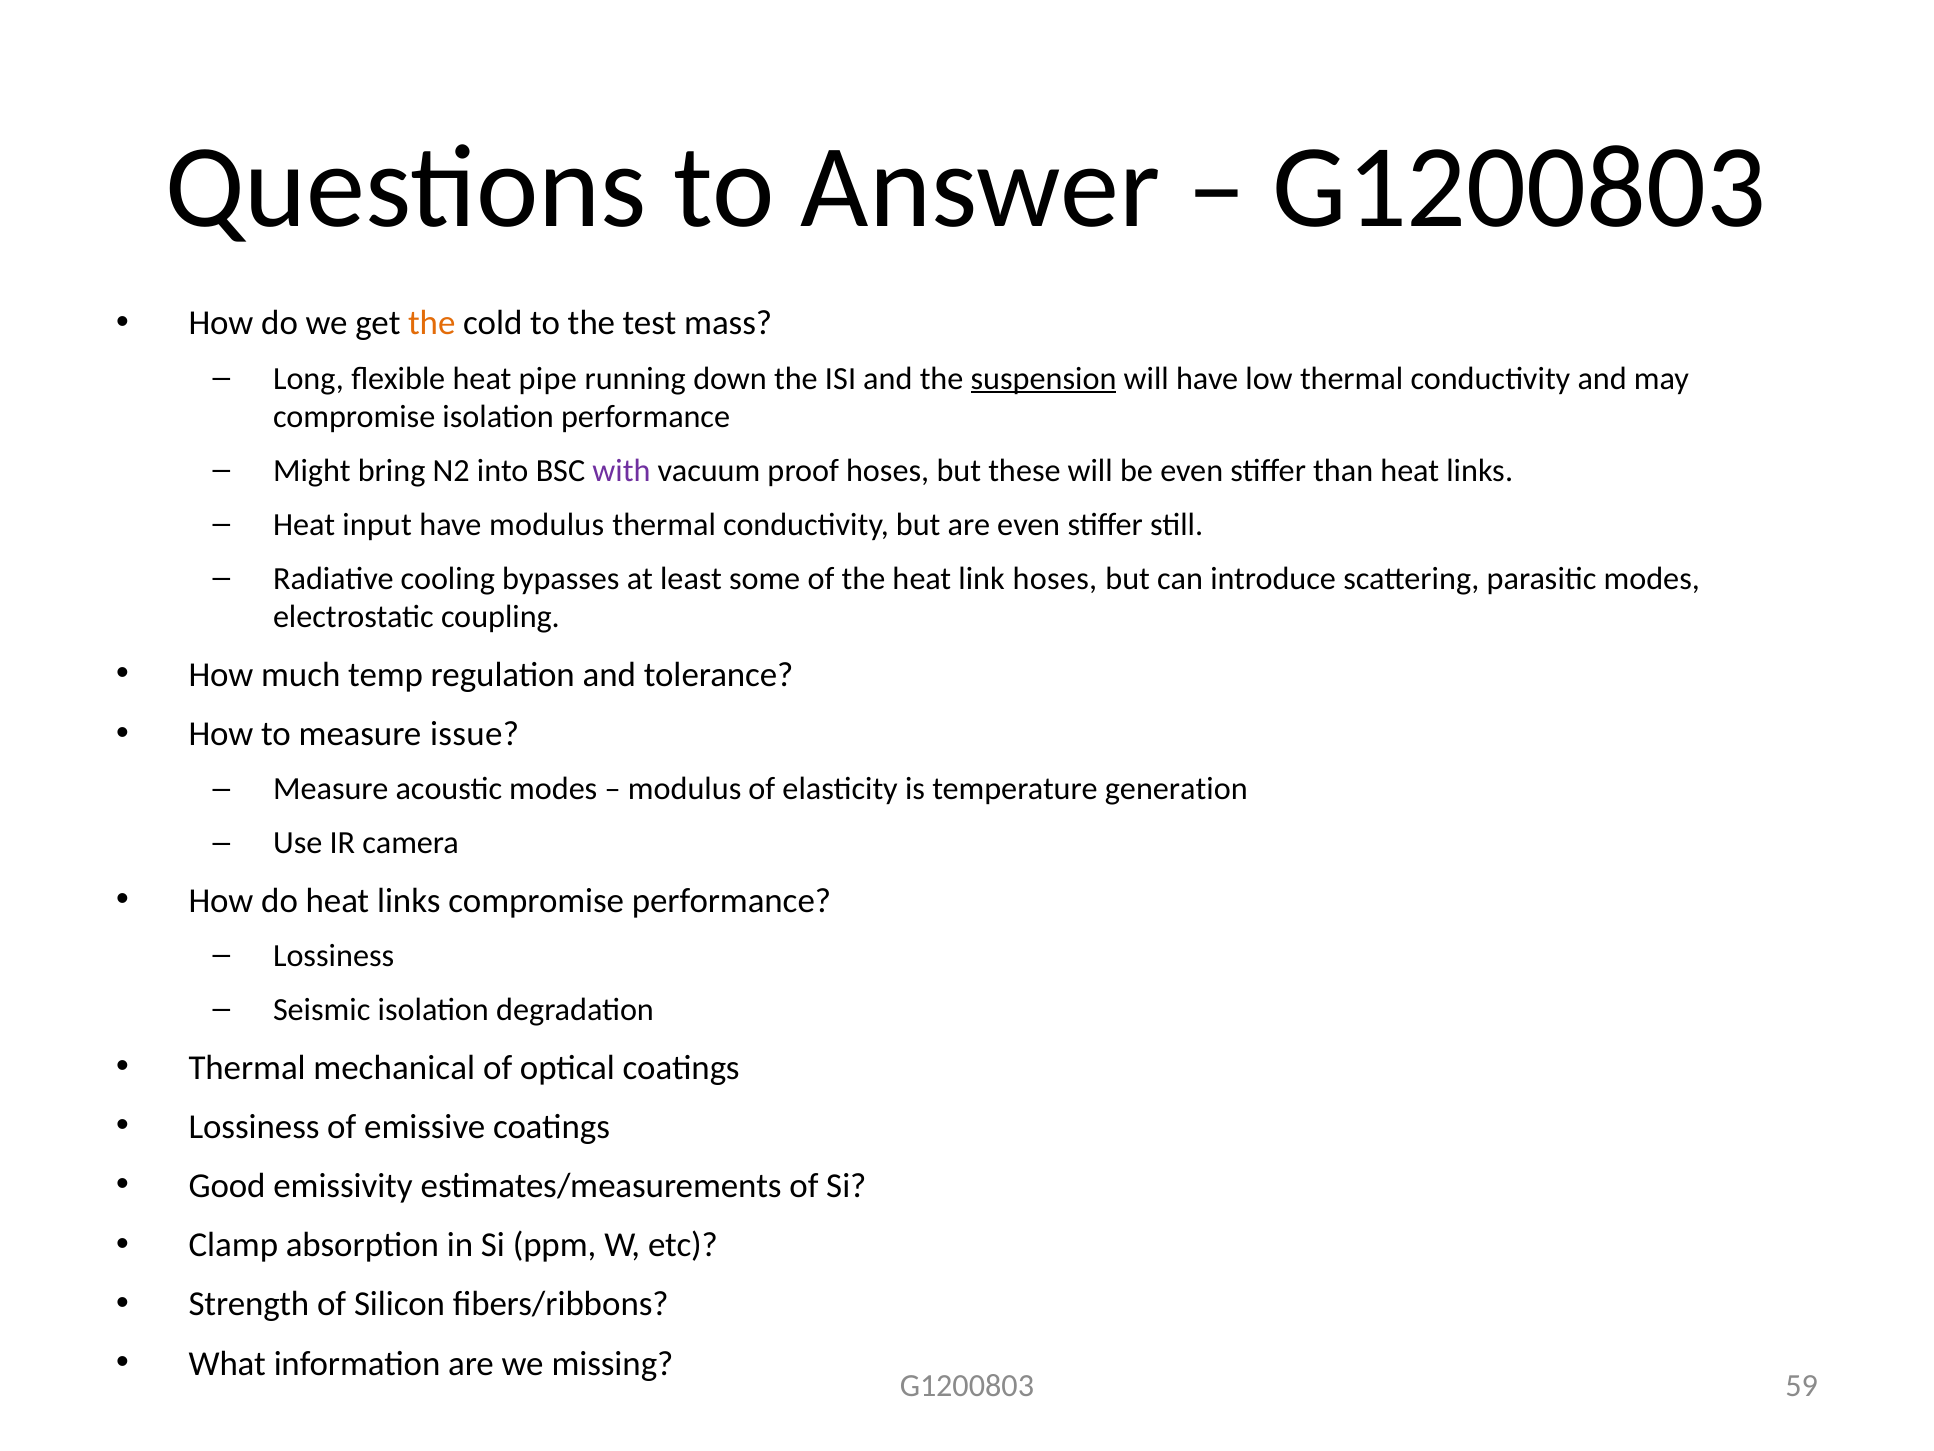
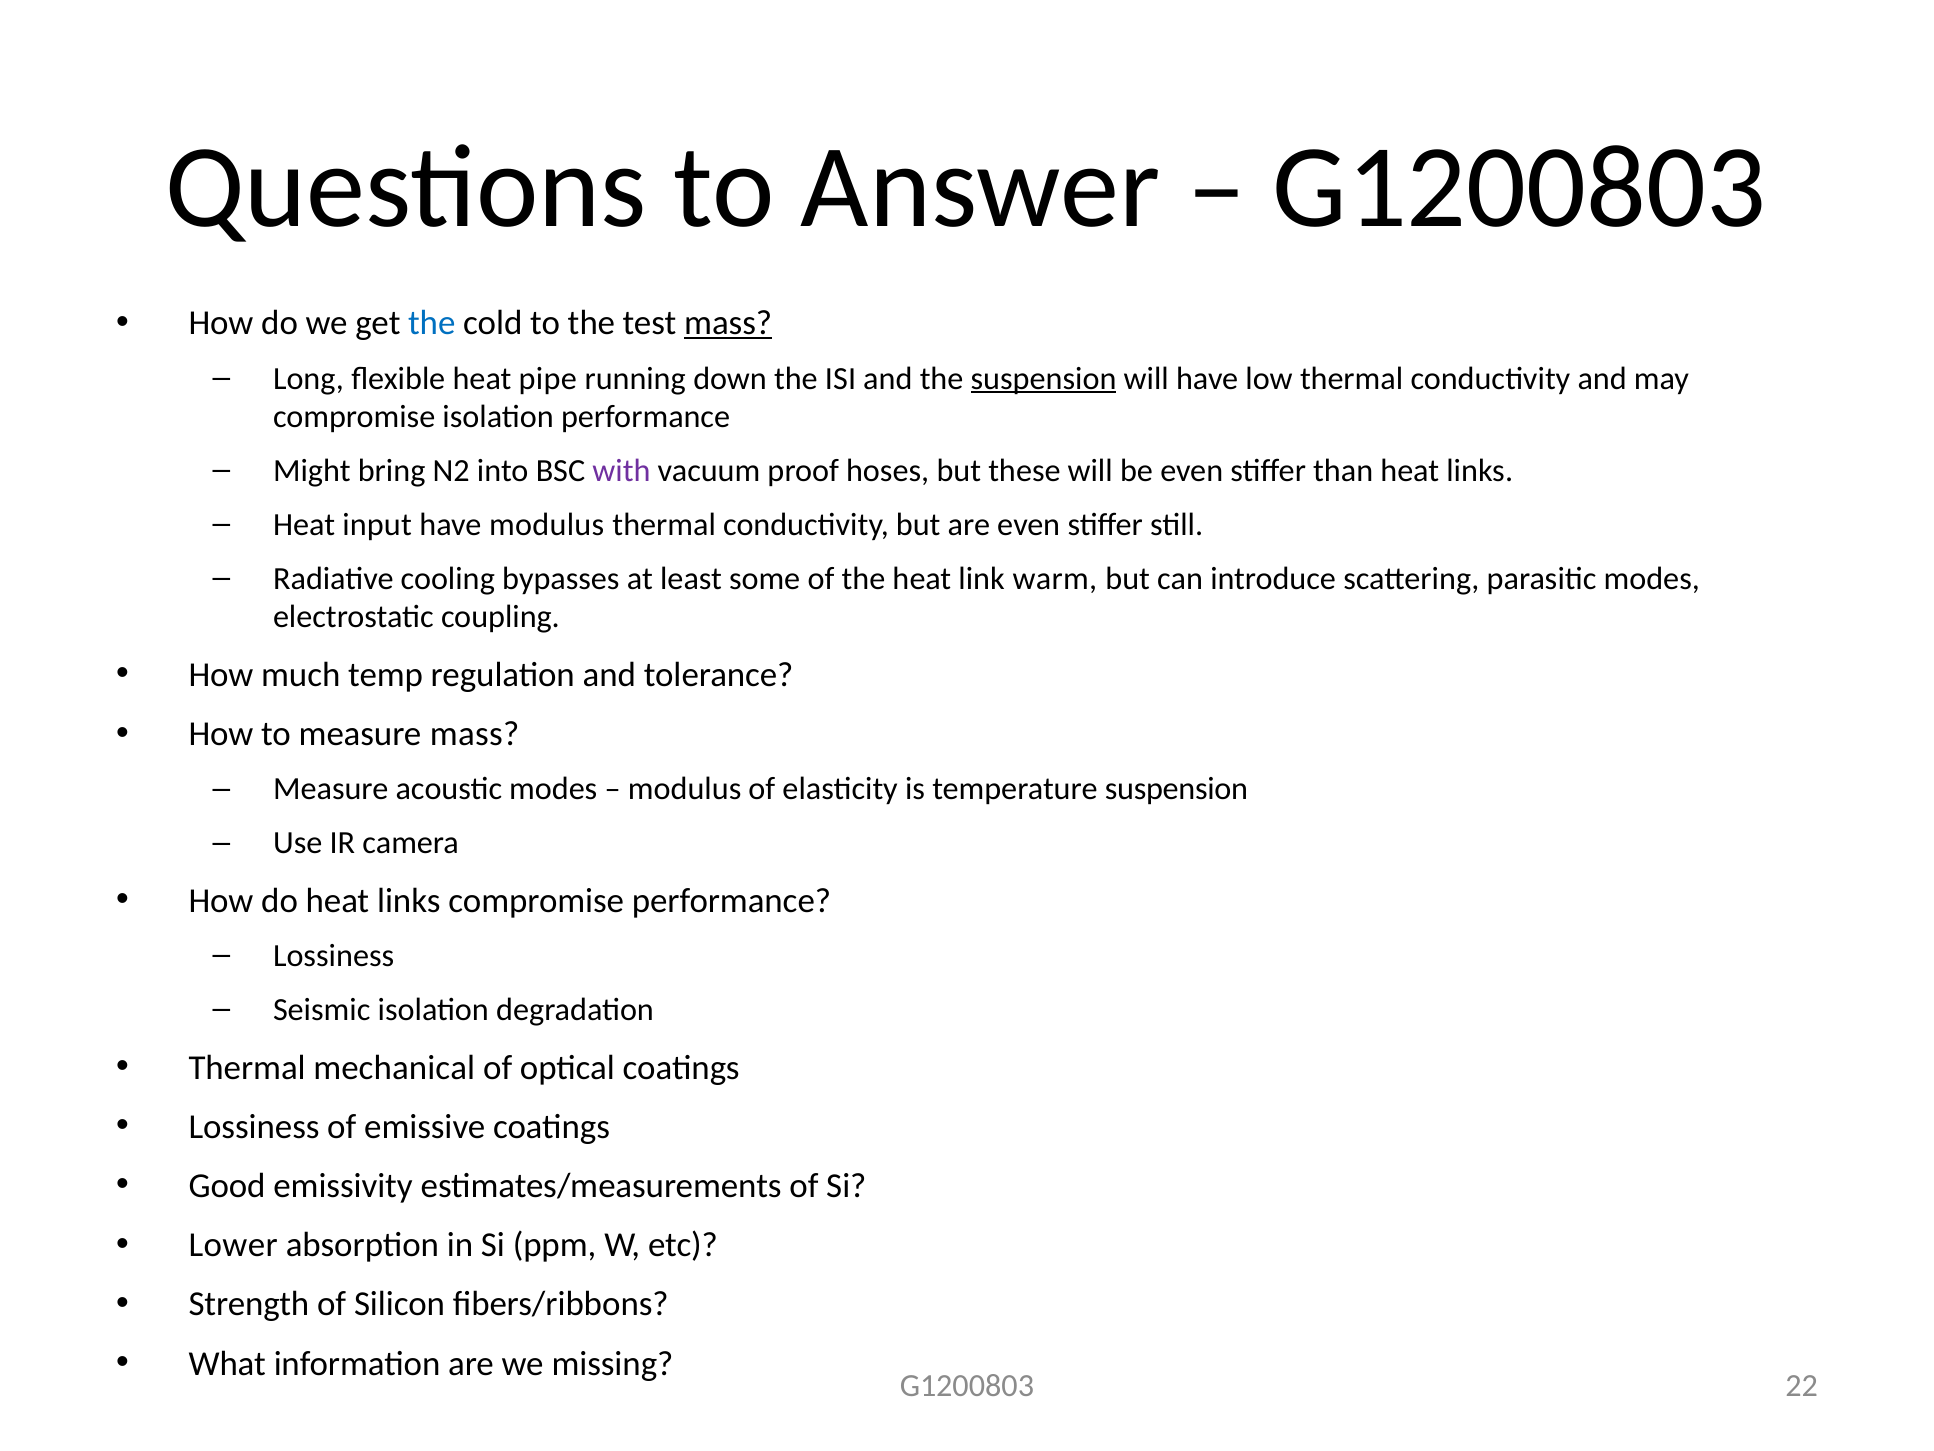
the at (432, 323) colour: orange -> blue
mass at (728, 323) underline: none -> present
link hoses: hoses -> warm
measure issue: issue -> mass
temperature generation: generation -> suspension
Clamp: Clamp -> Lower
59: 59 -> 22
